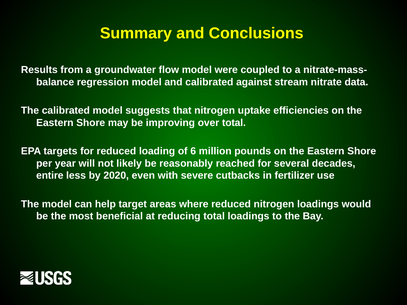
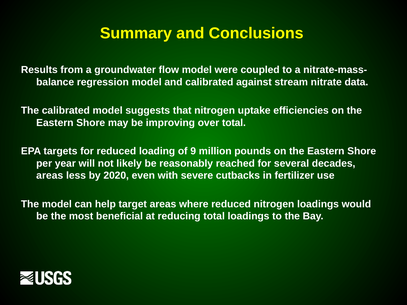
6: 6 -> 9
entire at (50, 176): entire -> areas
